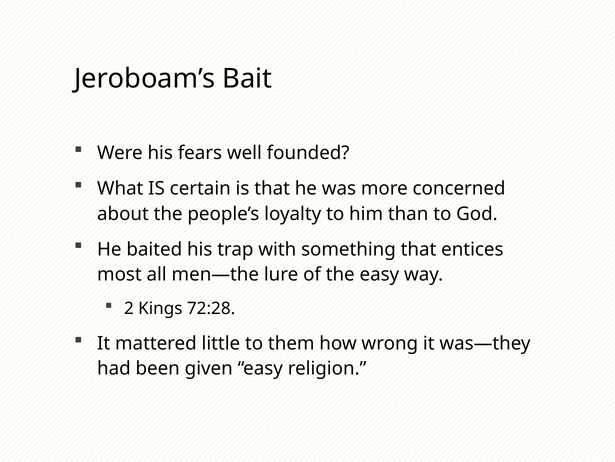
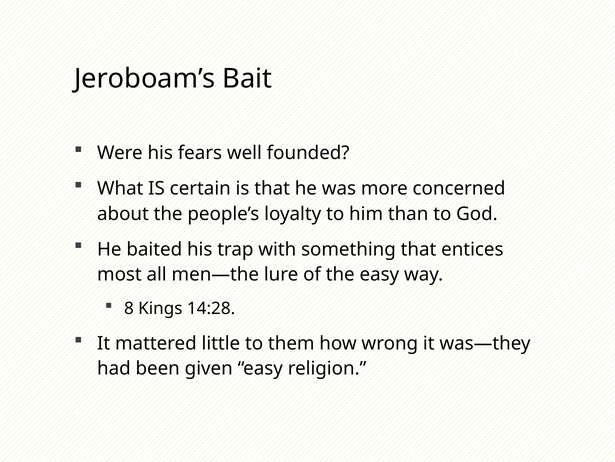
2: 2 -> 8
72:28: 72:28 -> 14:28
